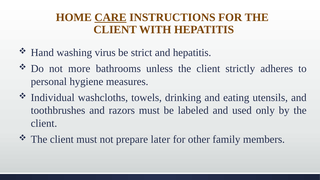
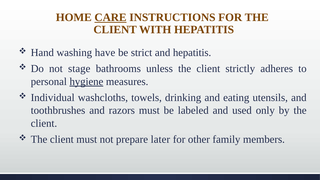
virus: virus -> have
more: more -> stage
hygiene underline: none -> present
